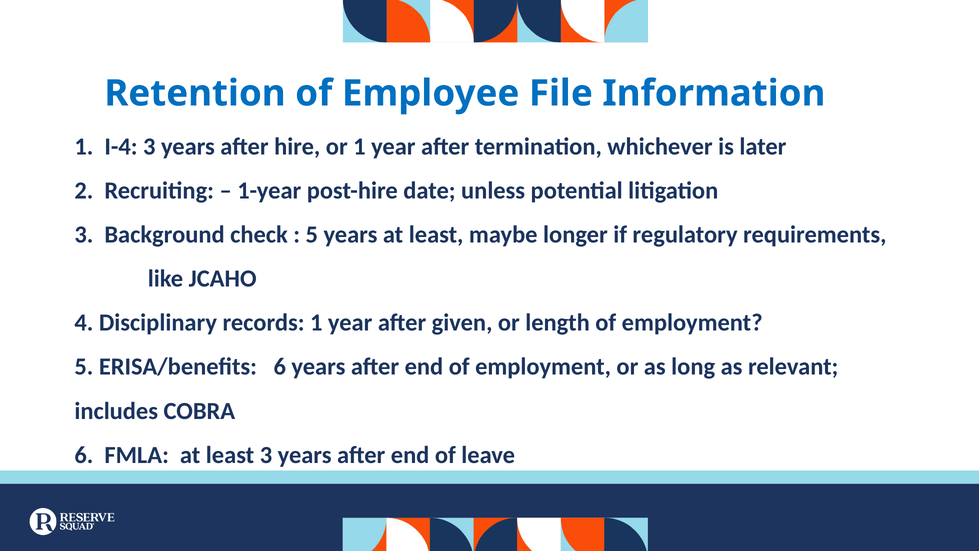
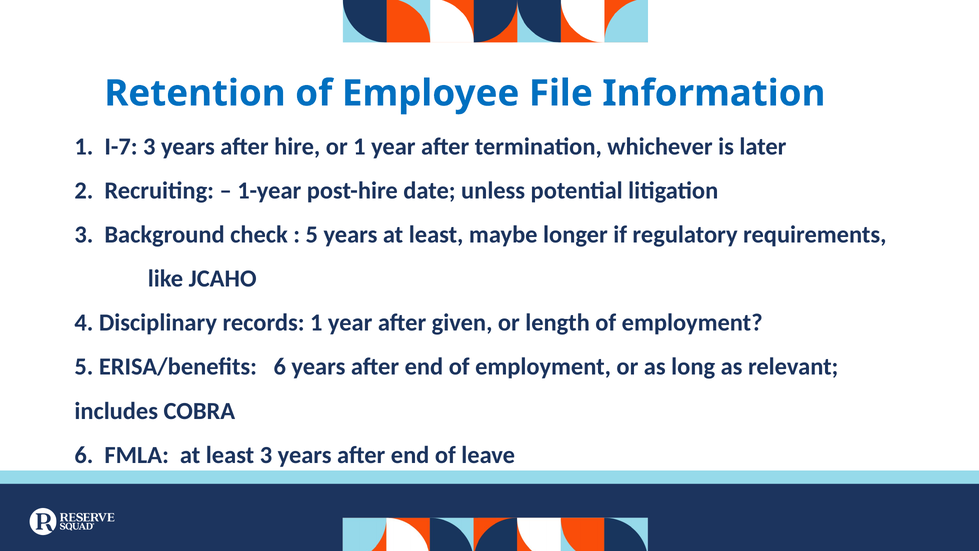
I-4: I-4 -> I-7
